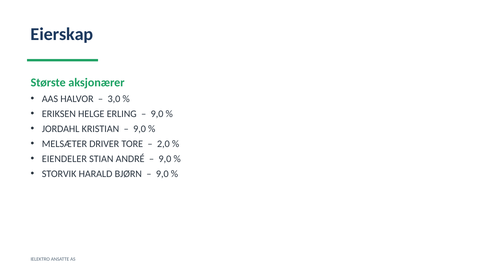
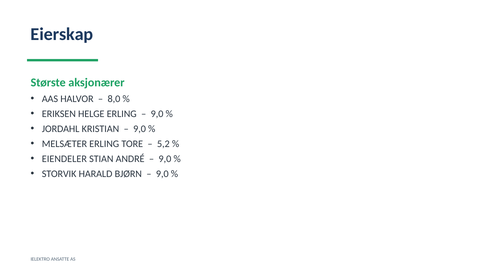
3,0: 3,0 -> 8,0
MELSÆTER DRIVER: DRIVER -> ERLING
2,0: 2,0 -> 5,2
